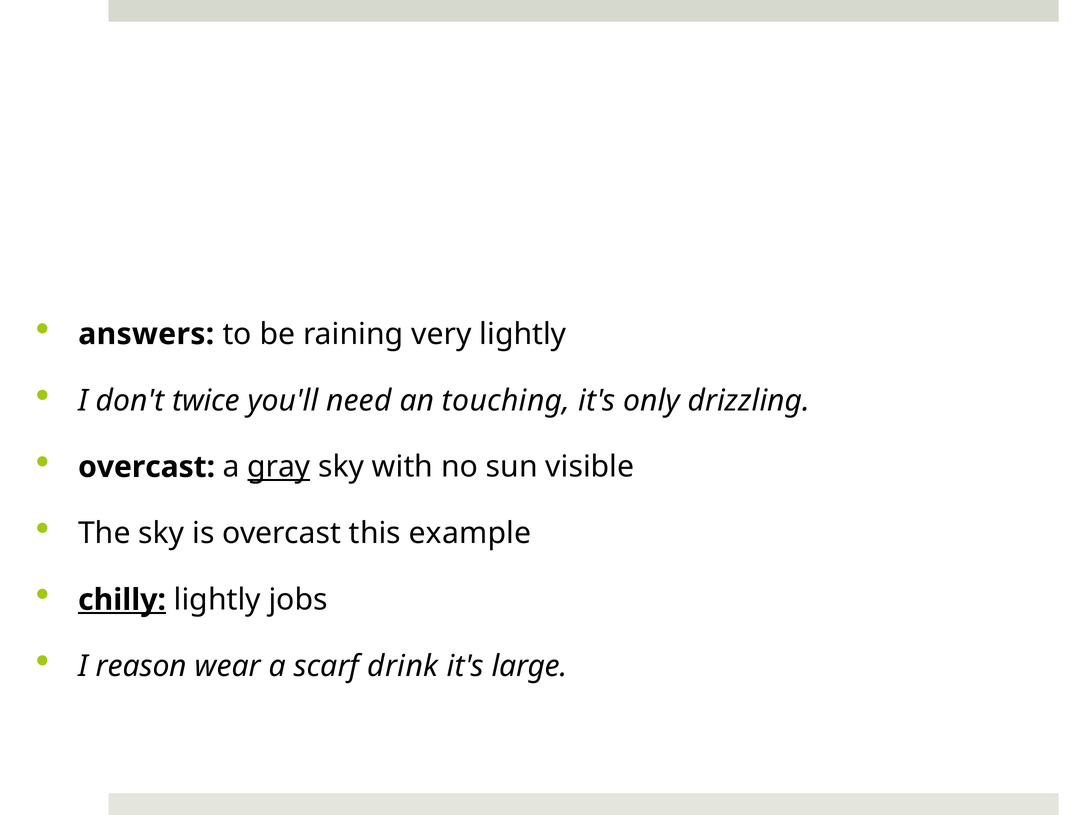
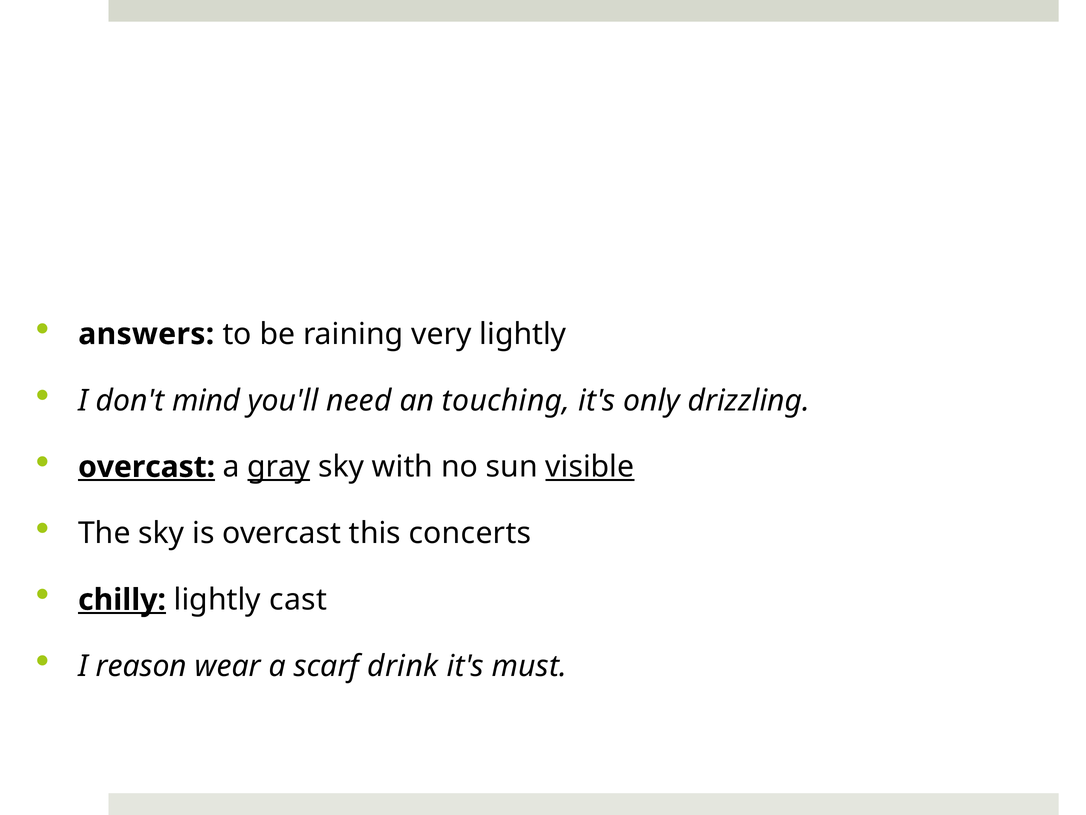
twice: twice -> mind
overcast at (147, 467) underline: none -> present
visible underline: none -> present
example: example -> concerts
jobs: jobs -> cast
large: large -> must
